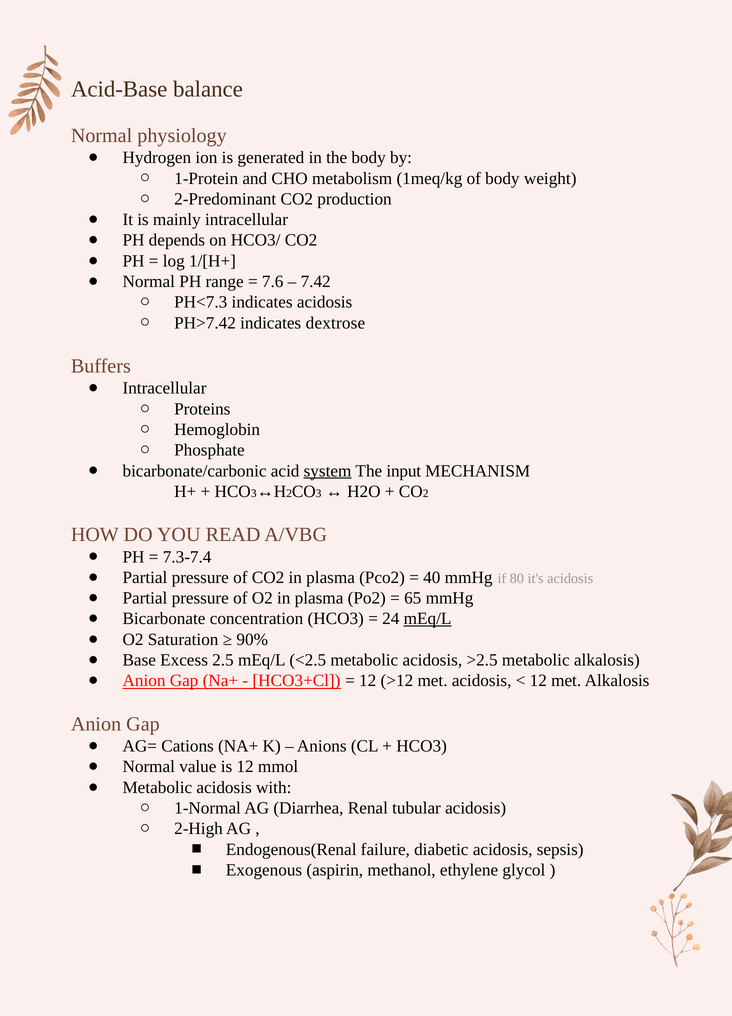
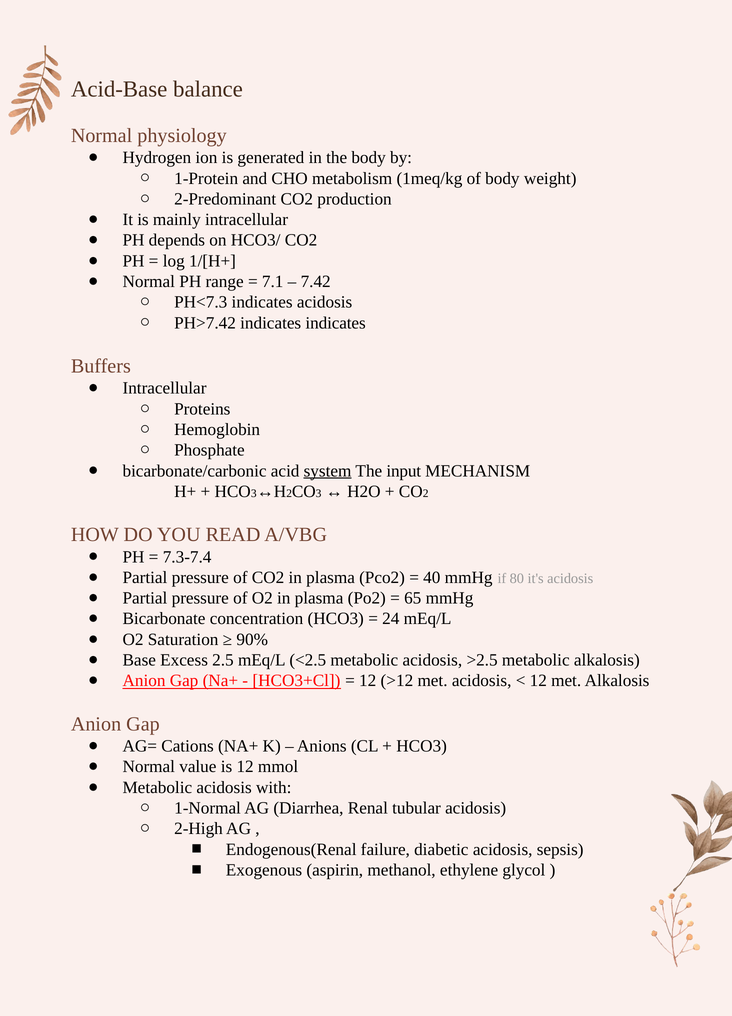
7.6: 7.6 -> 7.1
indicates dextrose: dextrose -> indicates
mEq/L at (428, 619) underline: present -> none
